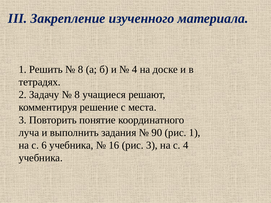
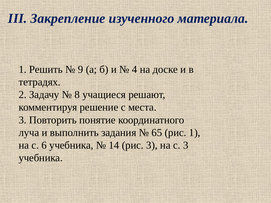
8 at (81, 69): 8 -> 9
90: 90 -> 65
16: 16 -> 14
с 4: 4 -> 3
